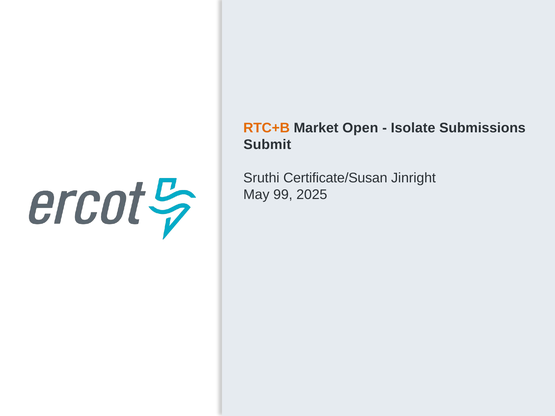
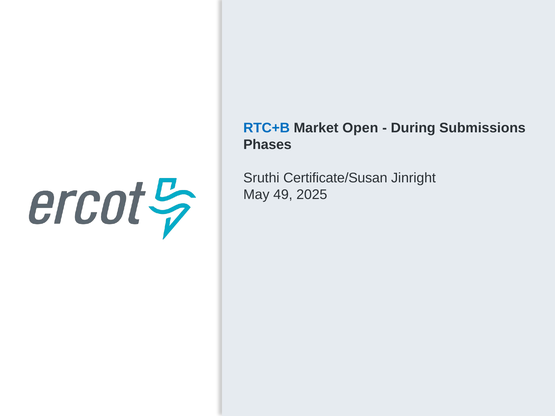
RTC+B colour: orange -> blue
Isolate: Isolate -> During
Submit: Submit -> Phases
99: 99 -> 49
